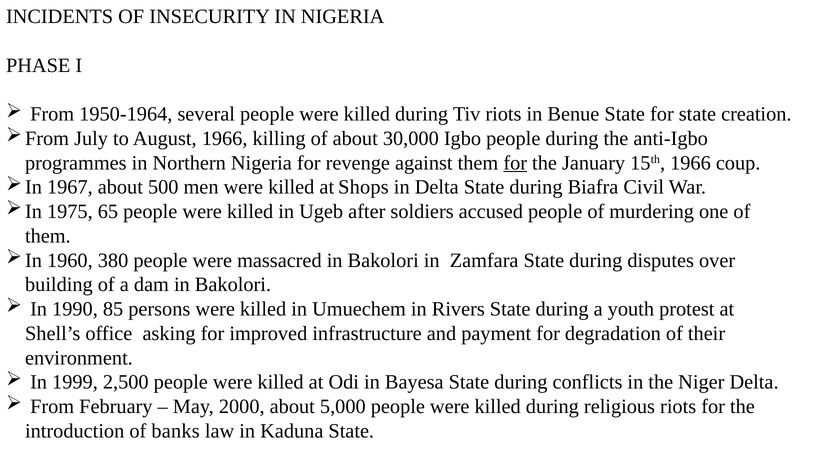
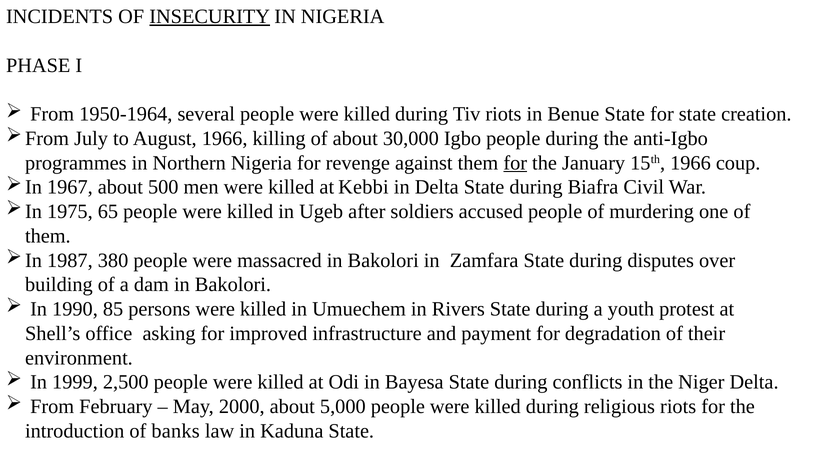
INSECURITY underline: none -> present
Shops: Shops -> Kebbi
1960: 1960 -> 1987
